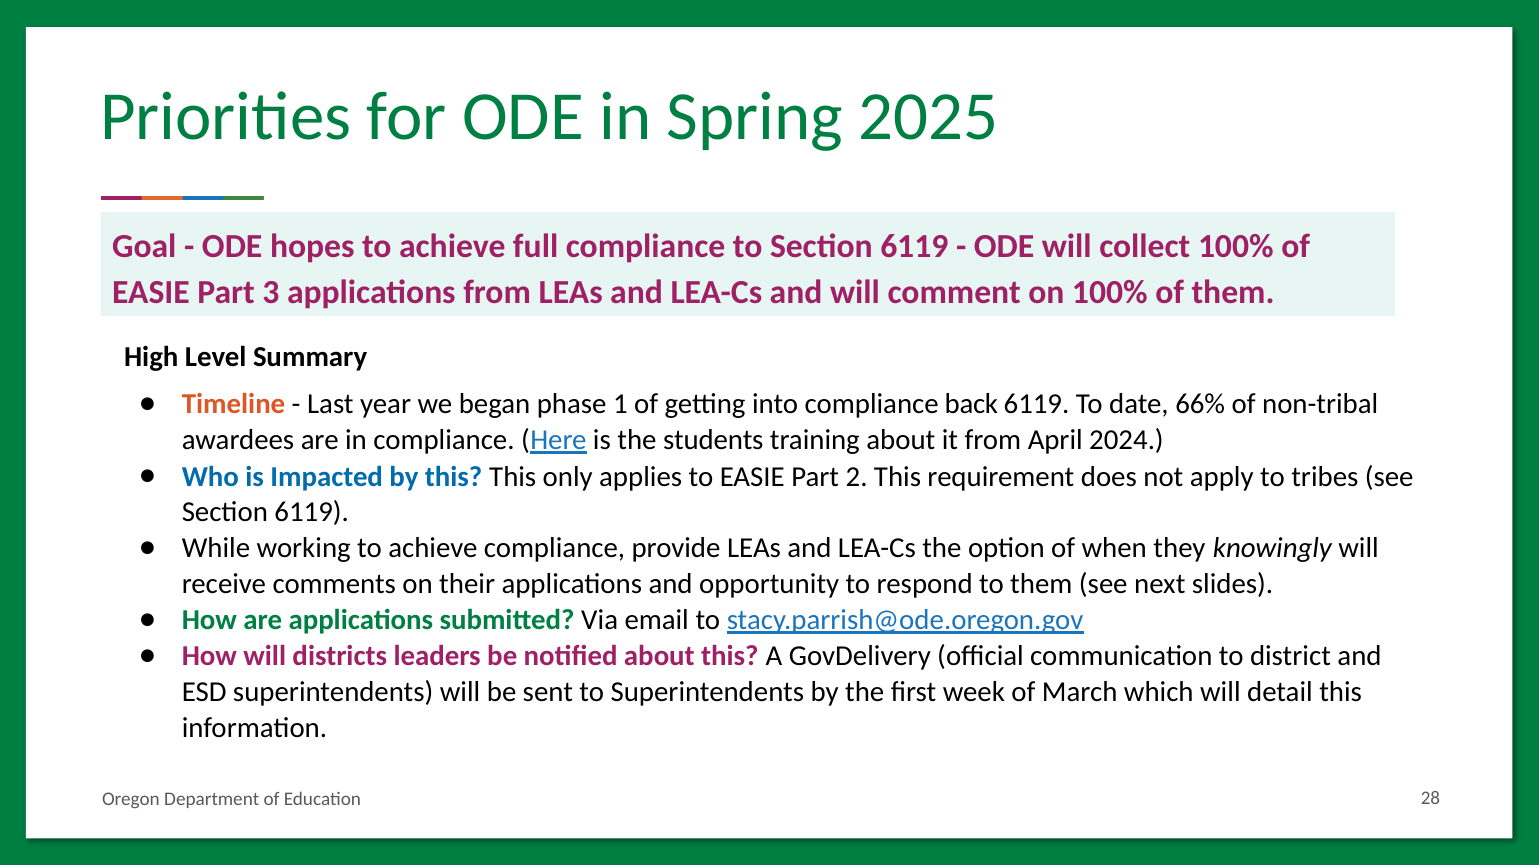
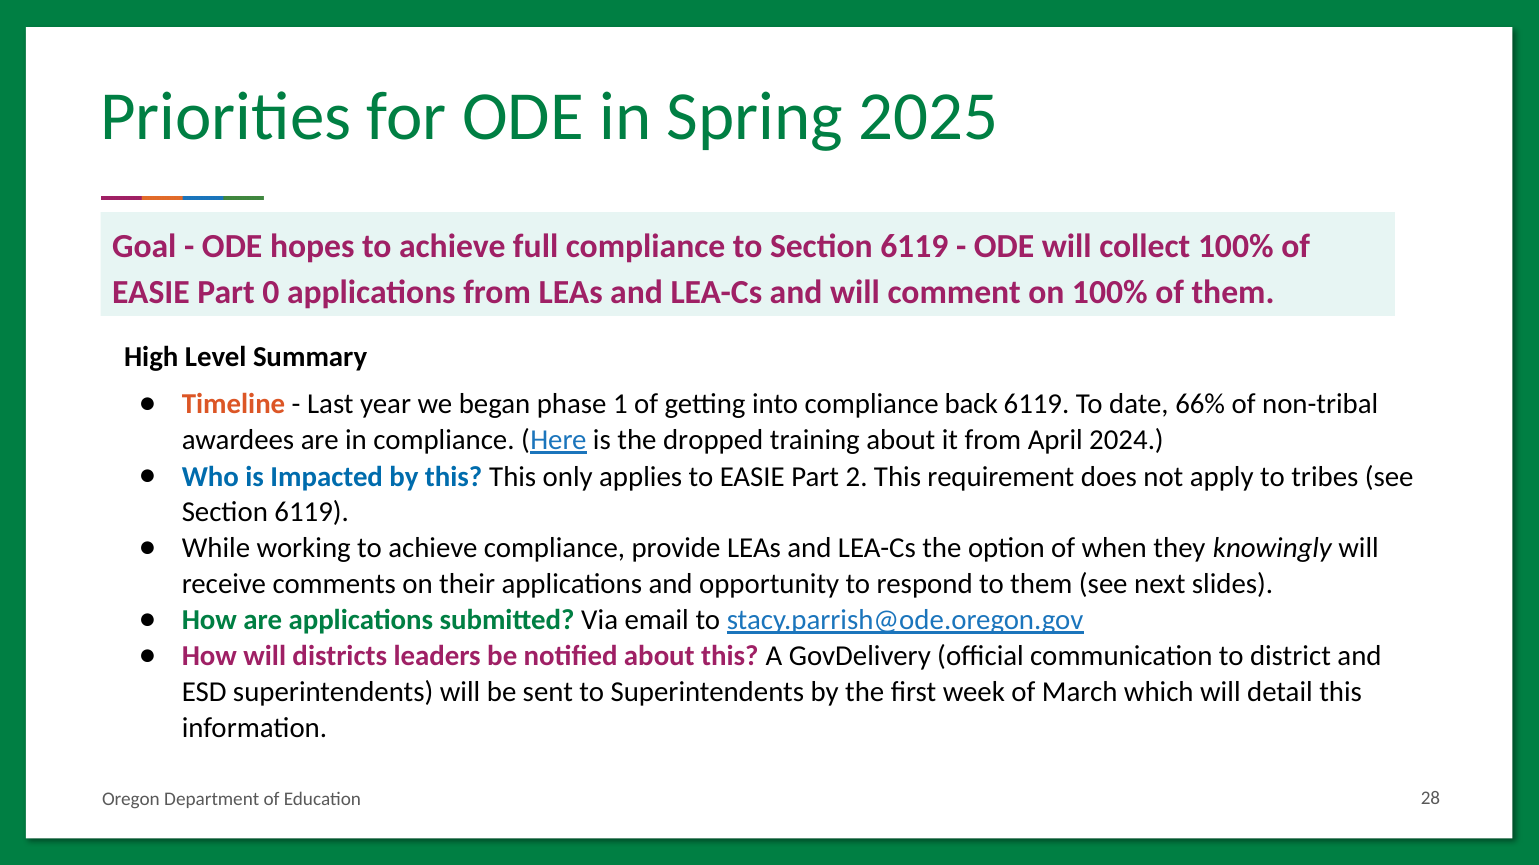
3: 3 -> 0
students: students -> dropped
